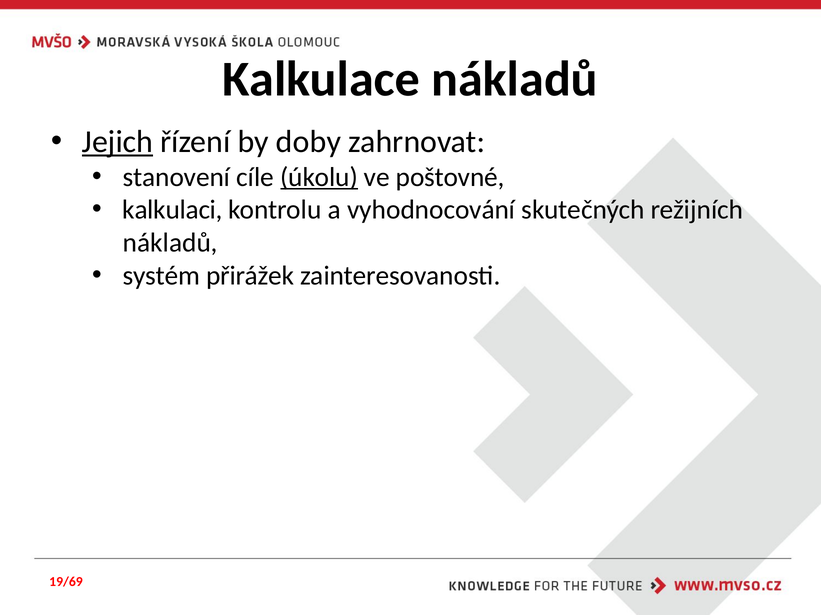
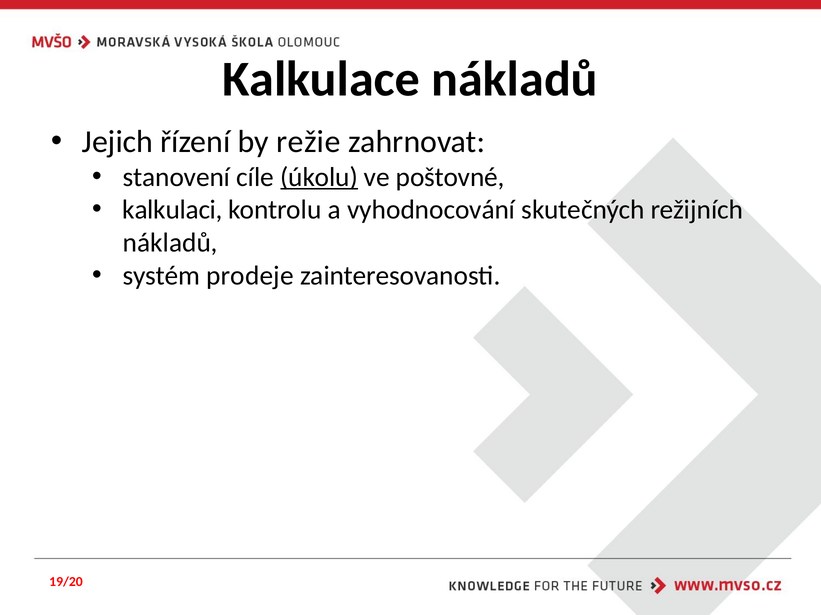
Jejich underline: present -> none
doby: doby -> režie
přirážek: přirážek -> prodeje
19/69: 19/69 -> 19/20
